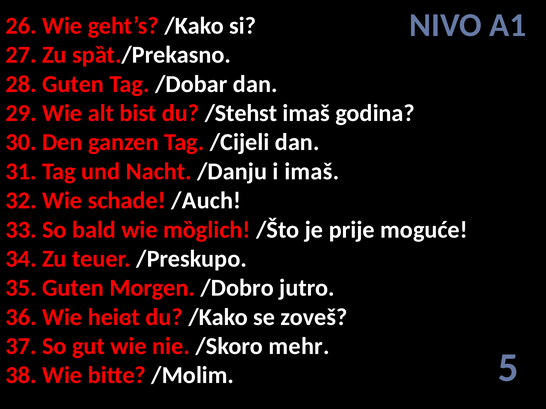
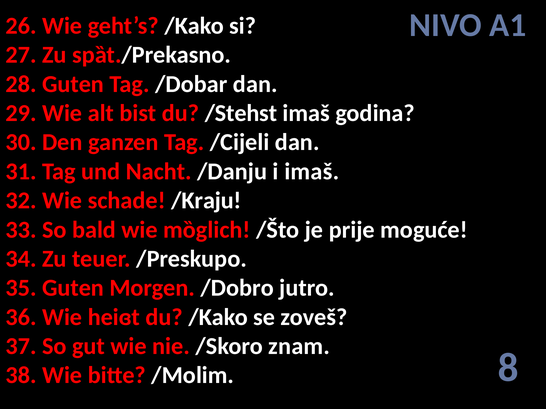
/Auch: /Auch -> /Kraju
mehr: mehr -> znam
5: 5 -> 8
